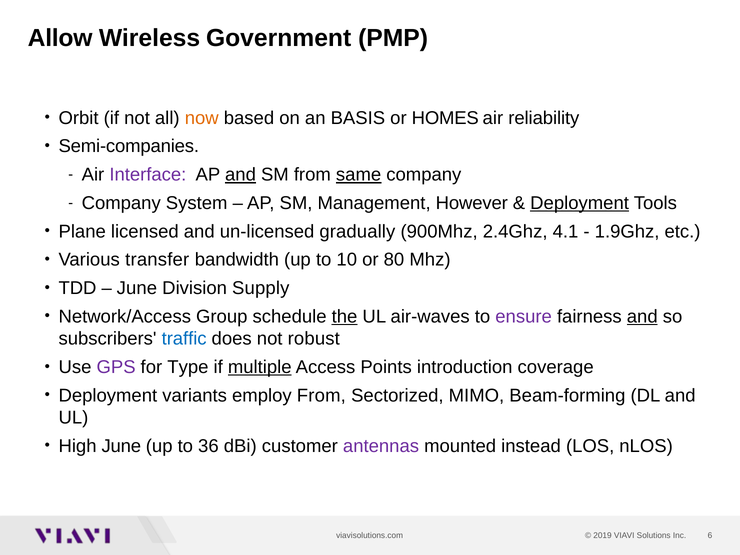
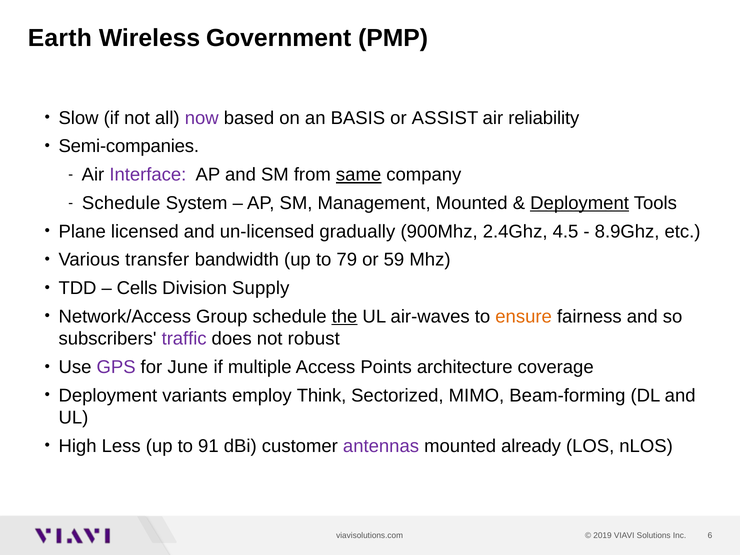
Allow: Allow -> Earth
Orbit: Orbit -> Slow
now colour: orange -> purple
HOMES: HOMES -> ASSIST
and at (240, 175) underline: present -> none
Company at (121, 203): Company -> Schedule
Management However: However -> Mounted
4.1: 4.1 -> 4.5
1.9Ghz: 1.9Ghz -> 8.9Ghz
10: 10 -> 79
80: 80 -> 59
June at (137, 288): June -> Cells
ensure colour: purple -> orange
and at (642, 317) underline: present -> none
traffic colour: blue -> purple
Type: Type -> June
multiple underline: present -> none
introduction: introduction -> architecture
employ From: From -> Think
High June: June -> Less
36: 36 -> 91
instead: instead -> already
